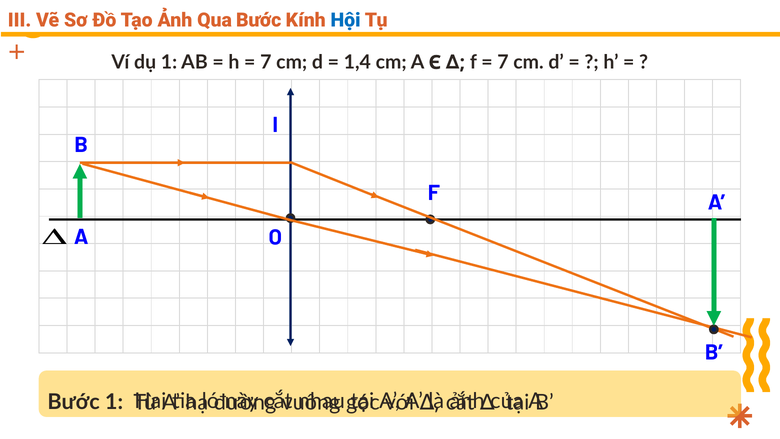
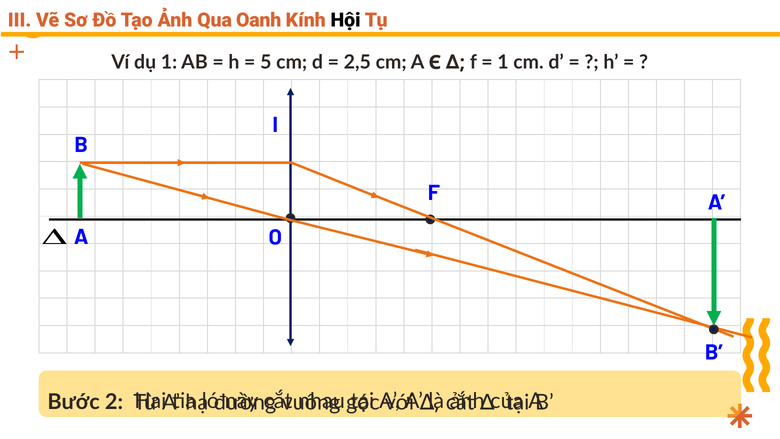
Qua Bước: Bước -> Oanh
Hội colour: blue -> black
7 at (503, 63): 7 -> 1
7 at (266, 63): 7 -> 5
1,4: 1,4 -> 2,5
Bước 1: 1 -> 2
